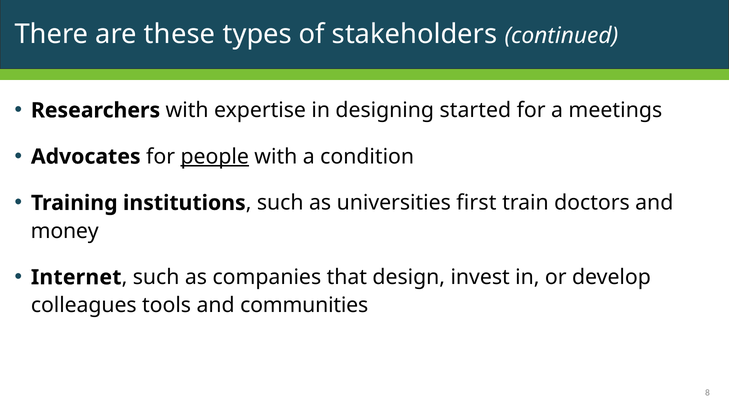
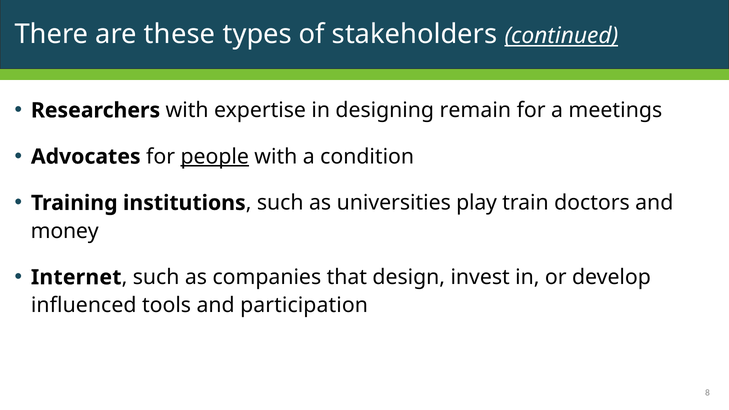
continued underline: none -> present
started: started -> remain
first: first -> play
colleagues: colleagues -> influenced
communities: communities -> participation
